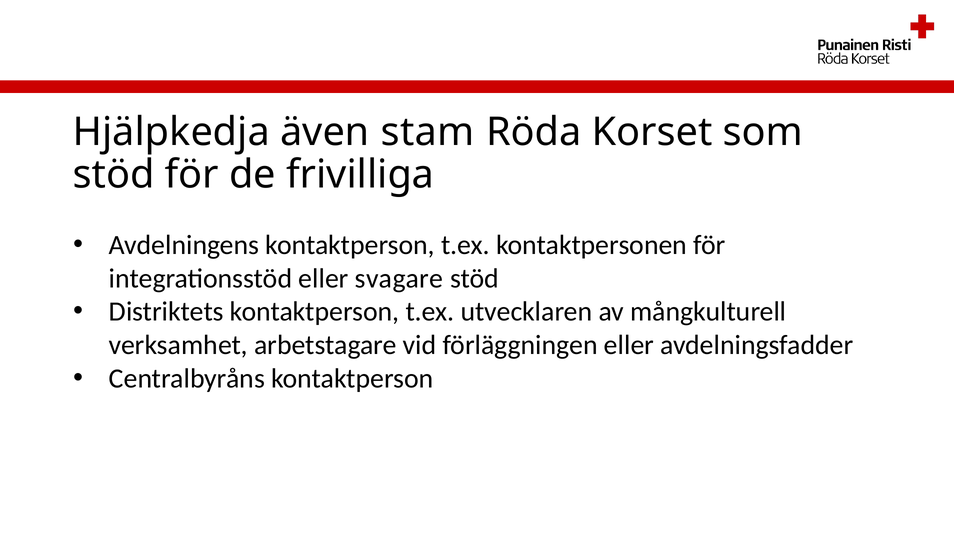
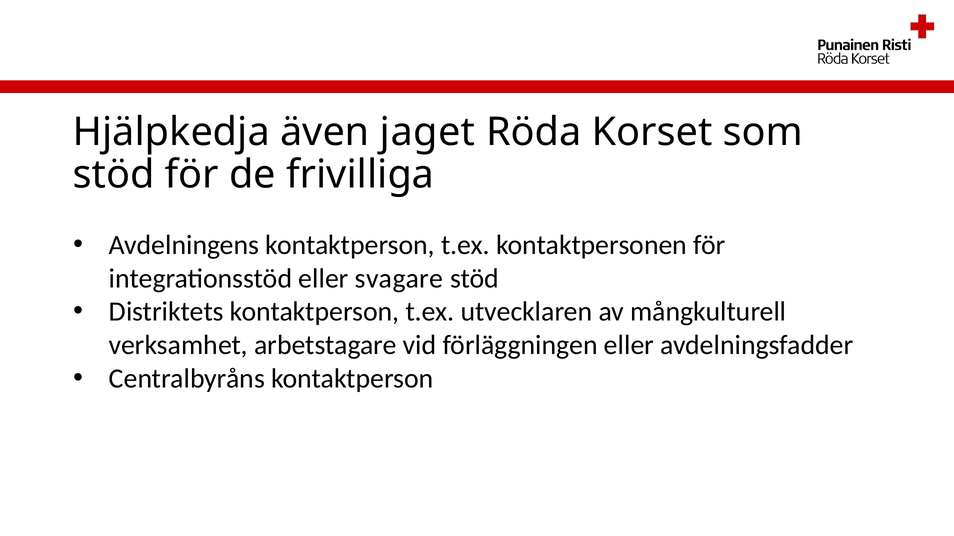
stam: stam -> jaget
